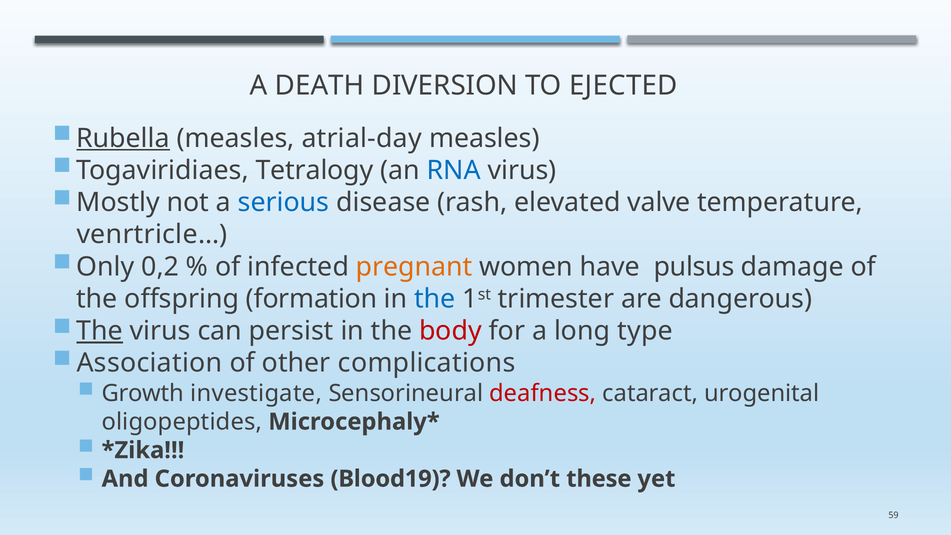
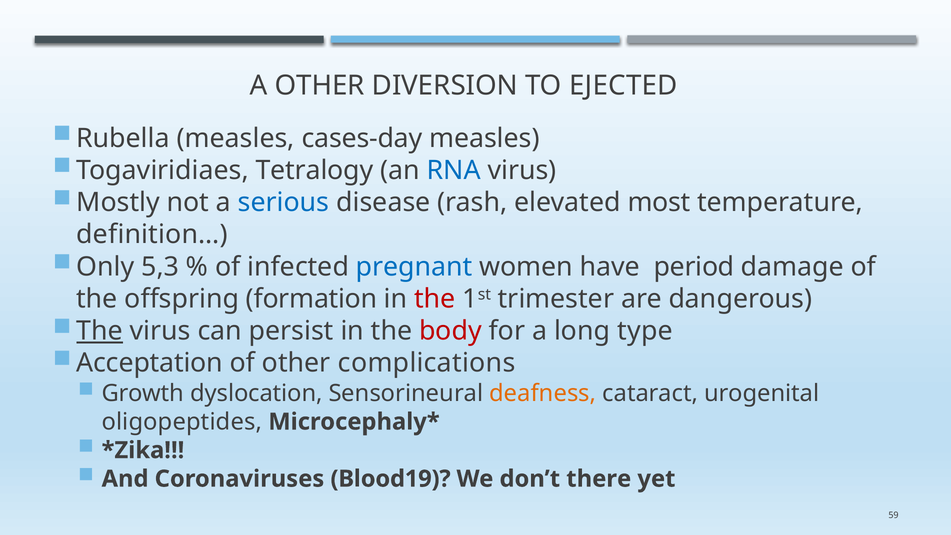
A DEATH: DEATH -> OTHER
Rubella underline: present -> none
atrial-day: atrial-day -> cases-day
valve: valve -> most
venrtricle…: venrtricle… -> definition…
0,2: 0,2 -> 5,3
pregnant colour: orange -> blue
pulsus: pulsus -> period
the at (435, 299) colour: blue -> red
Association: Association -> Acceptation
investigate: investigate -> dyslocation
deafness colour: red -> orange
these: these -> there
